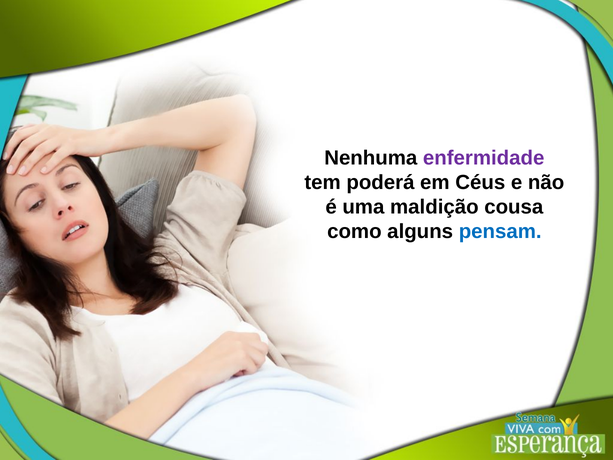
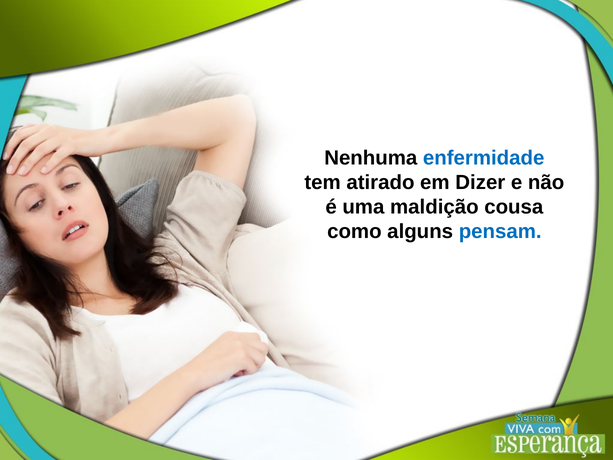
enfermidade colour: purple -> blue
poderá: poderá -> atirado
Céus: Céus -> Dizer
